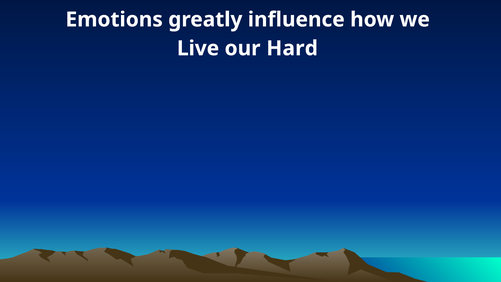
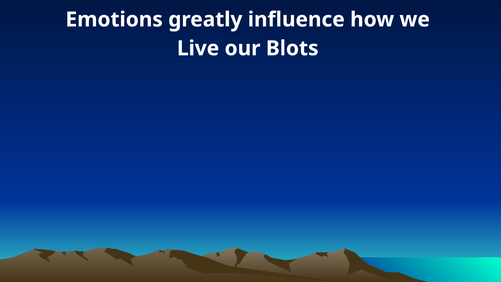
Hard: Hard -> Blots
